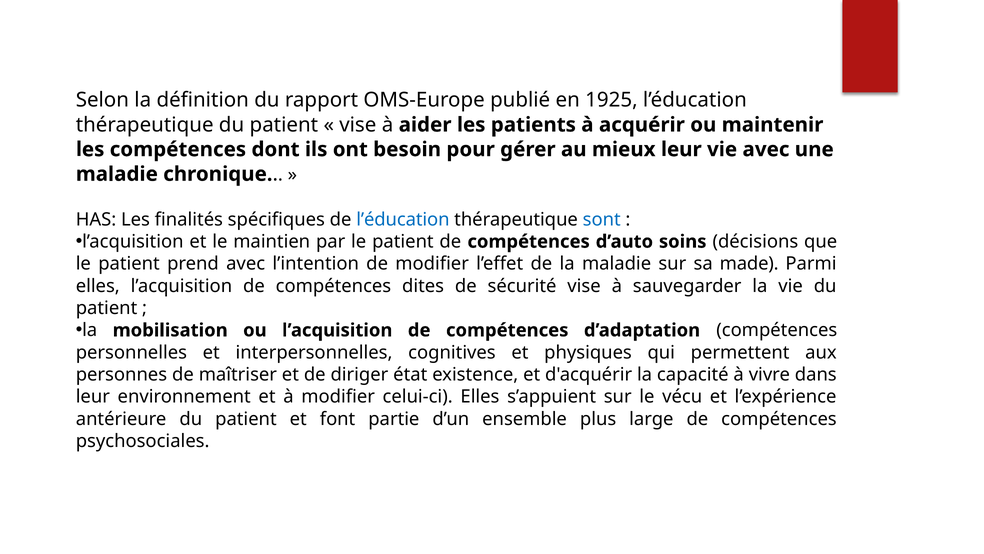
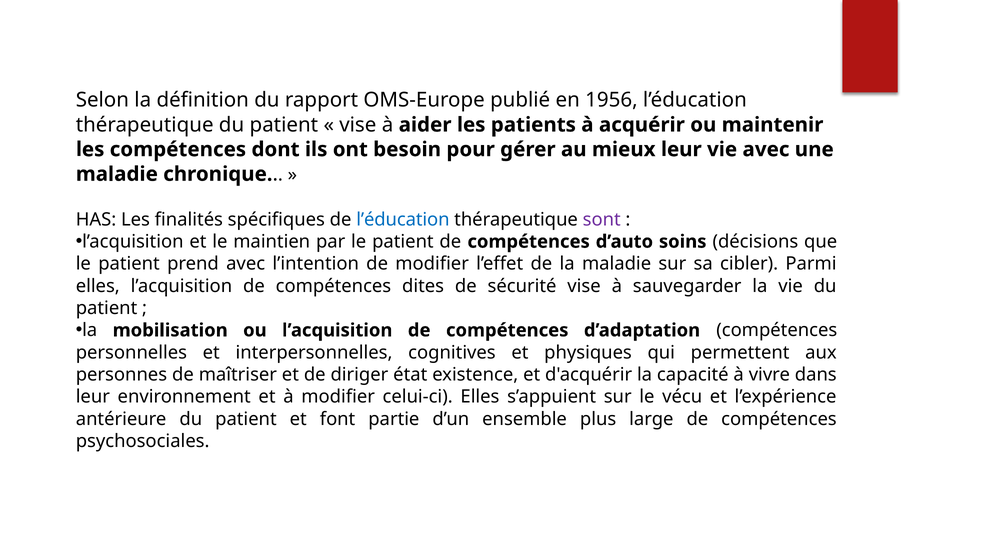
1925: 1925 -> 1956
sont colour: blue -> purple
made: made -> cibler
